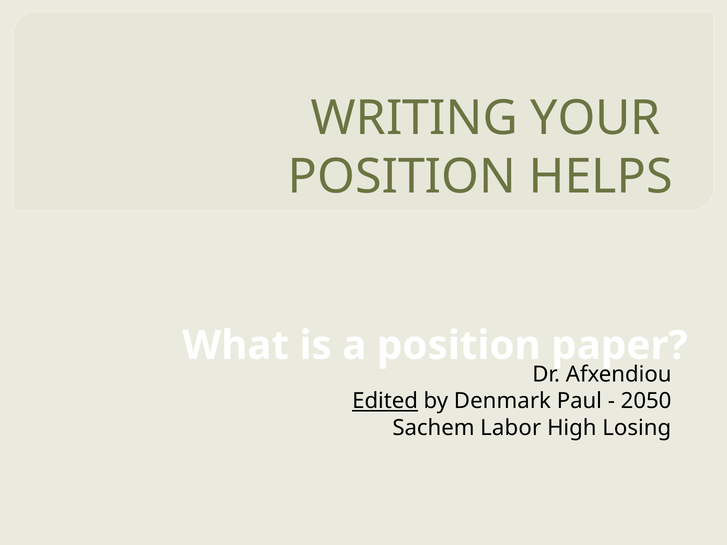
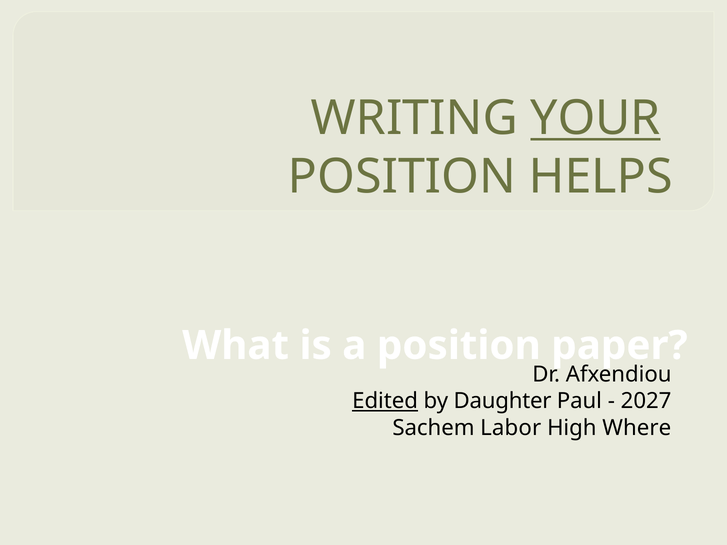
YOUR underline: none -> present
Denmark: Denmark -> Daughter
2050: 2050 -> 2027
Losing: Losing -> Where
